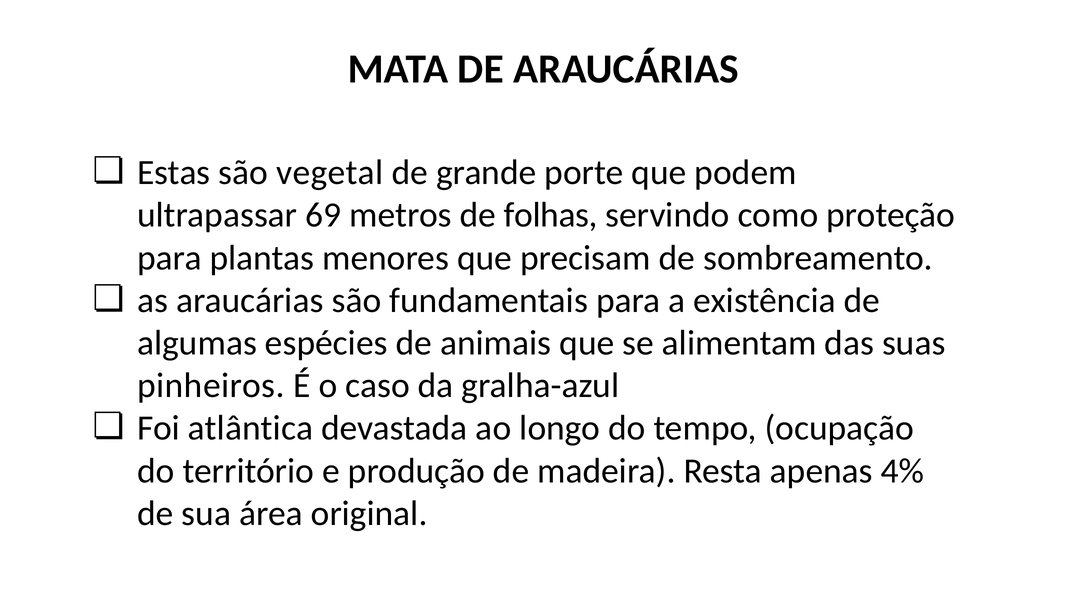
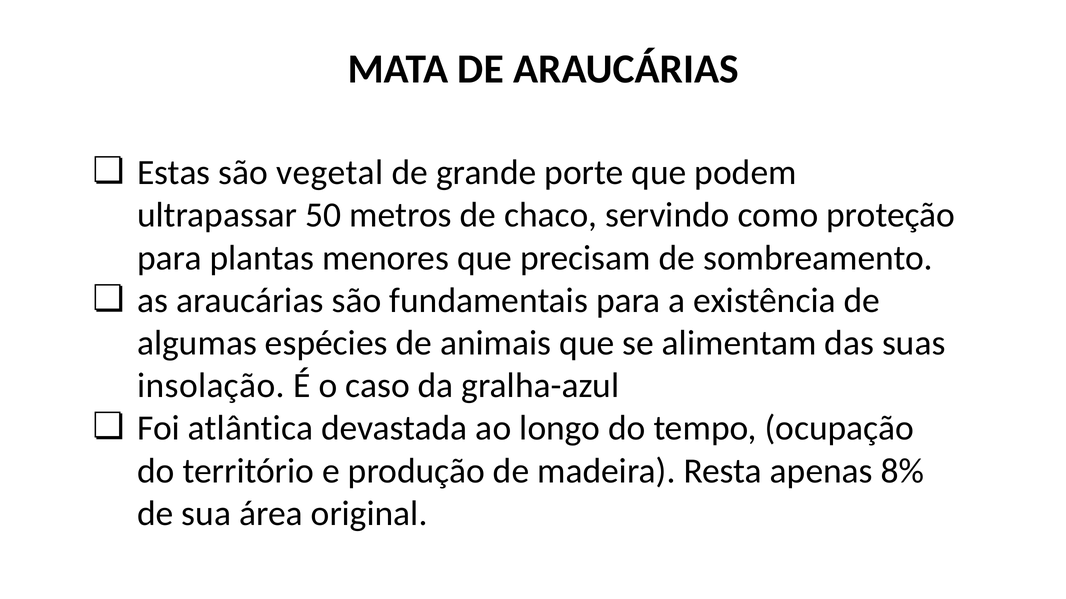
69: 69 -> 50
folhas: folhas -> chaco
pinheiros: pinheiros -> insolação
4%: 4% -> 8%
